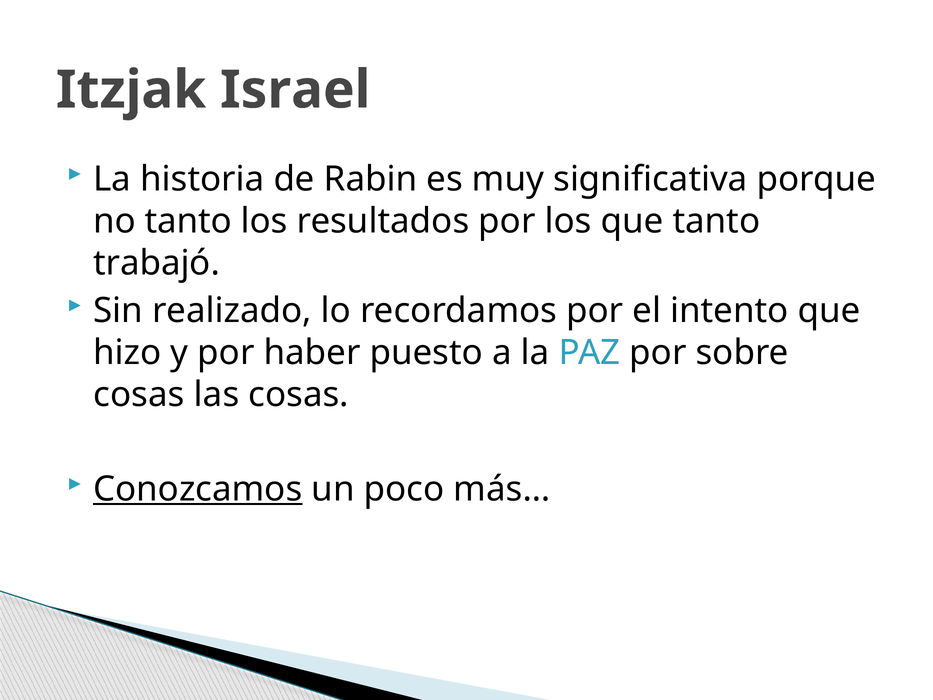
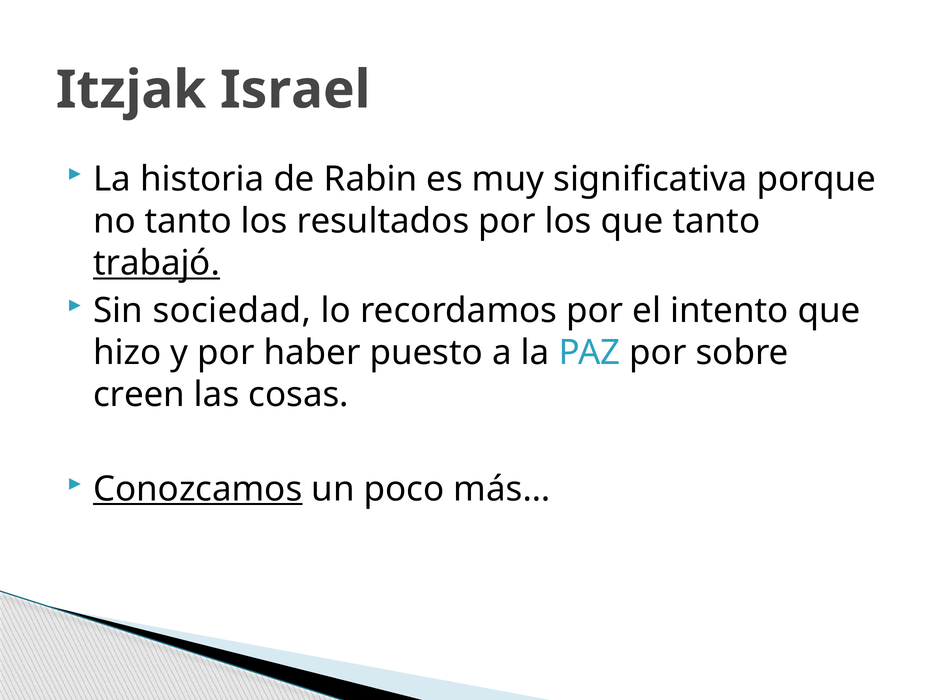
trabajó underline: none -> present
realizado: realizado -> sociedad
cosas at (139, 394): cosas -> creen
